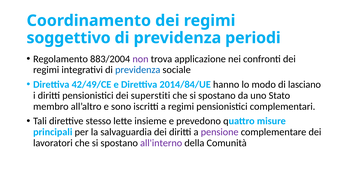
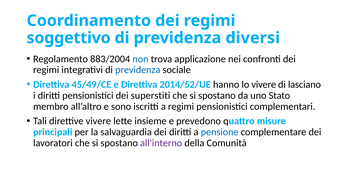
periodi: periodi -> diversi
non colour: purple -> blue
42/49/CE: 42/49/CE -> 45/49/CE
2014/84/UE: 2014/84/UE -> 2014/52/UE
lo modo: modo -> vivere
direttive stesso: stesso -> vivere
pensione colour: purple -> blue
